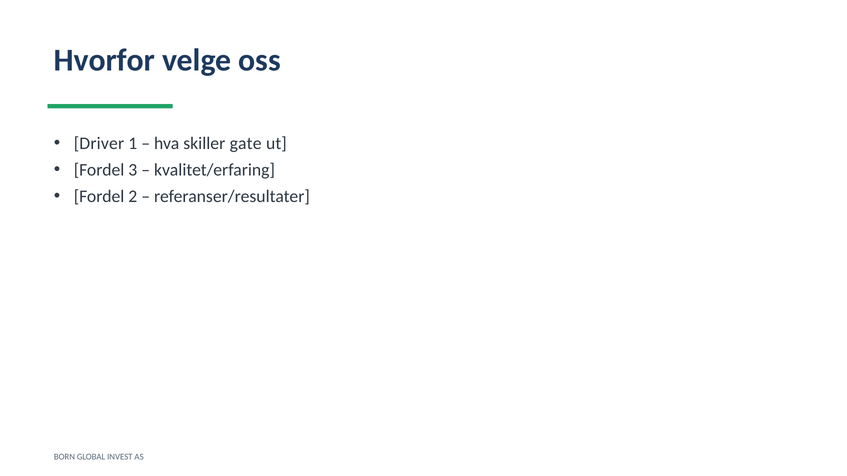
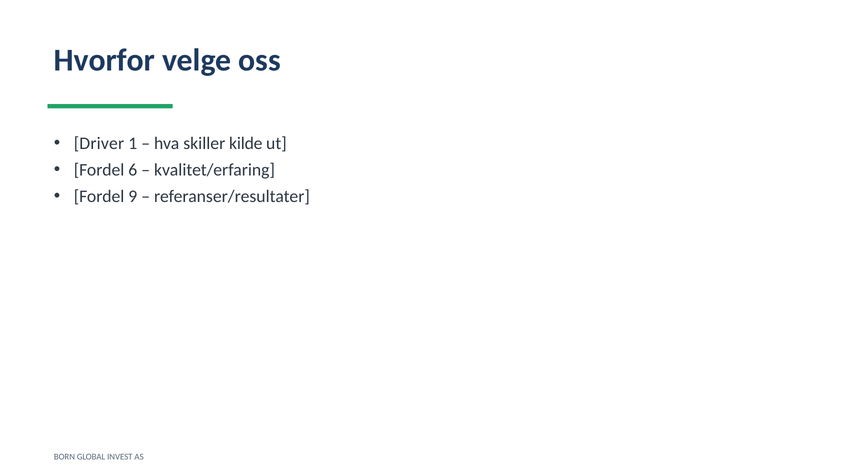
gate: gate -> kilde
3: 3 -> 6
2: 2 -> 9
